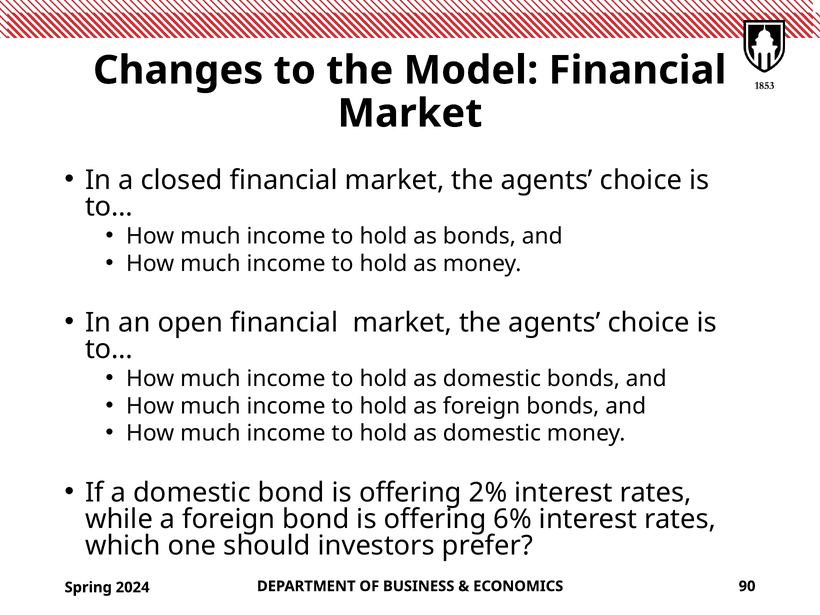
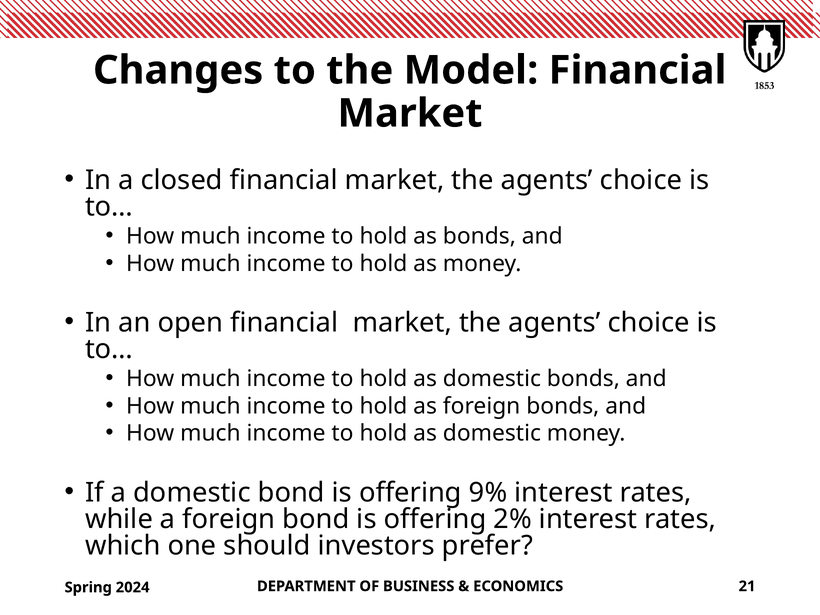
2%: 2% -> 9%
6%: 6% -> 2%
90: 90 -> 21
